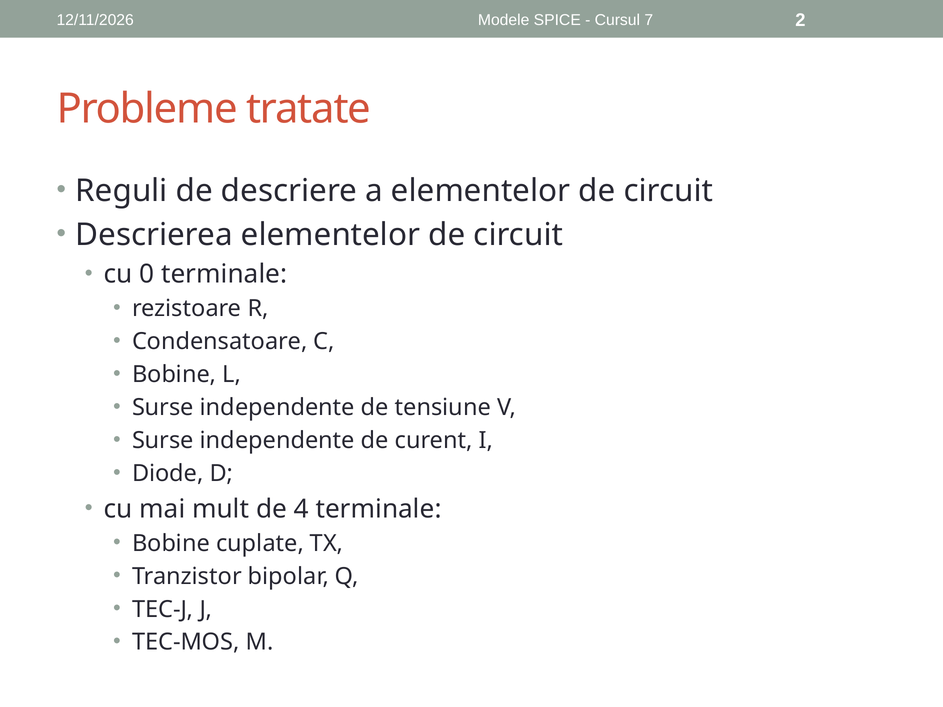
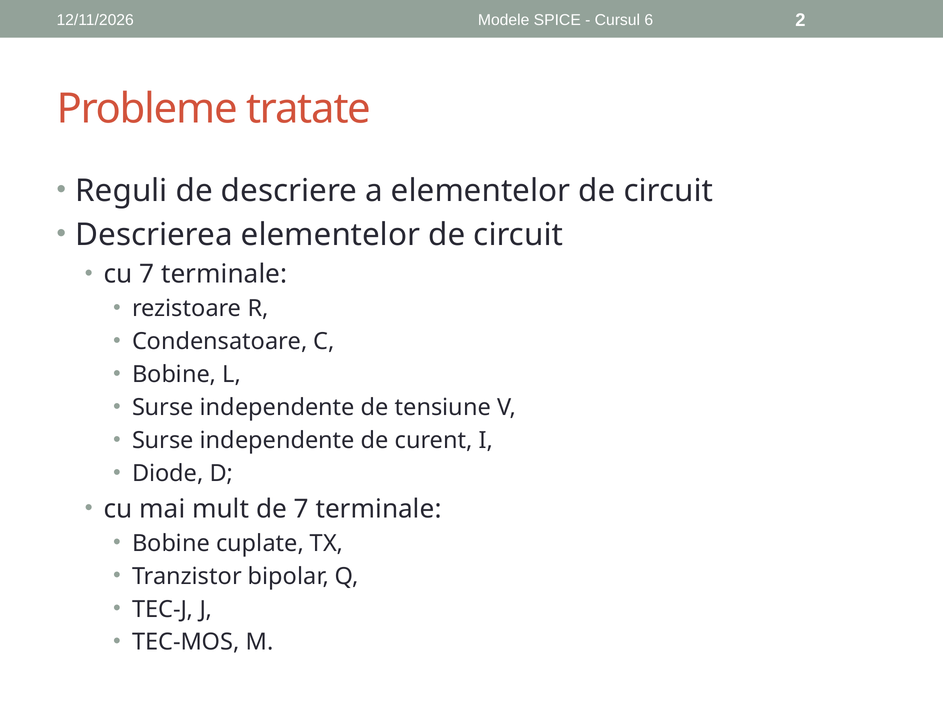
7: 7 -> 6
cu 0: 0 -> 7
de 4: 4 -> 7
